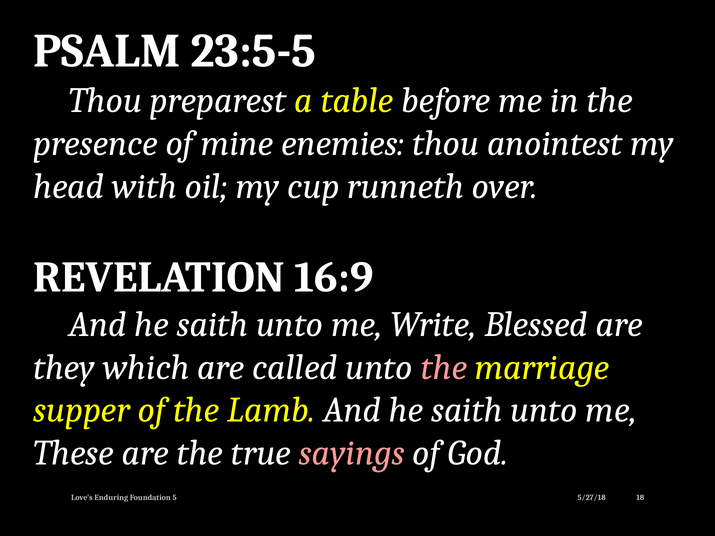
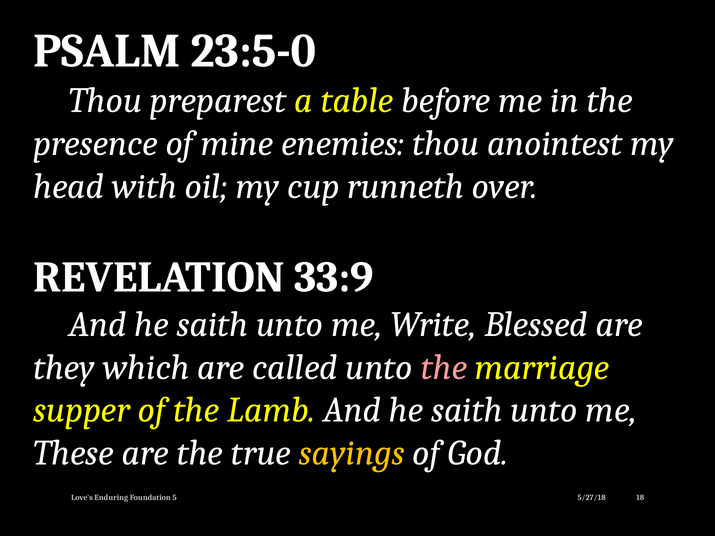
23:5-5: 23:5-5 -> 23:5-0
16:9: 16:9 -> 33:9
sayings colour: pink -> yellow
